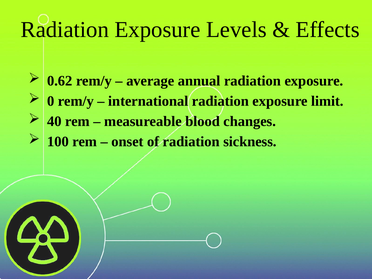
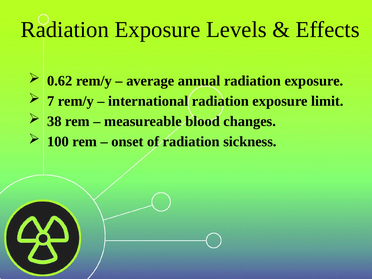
0: 0 -> 7
40: 40 -> 38
